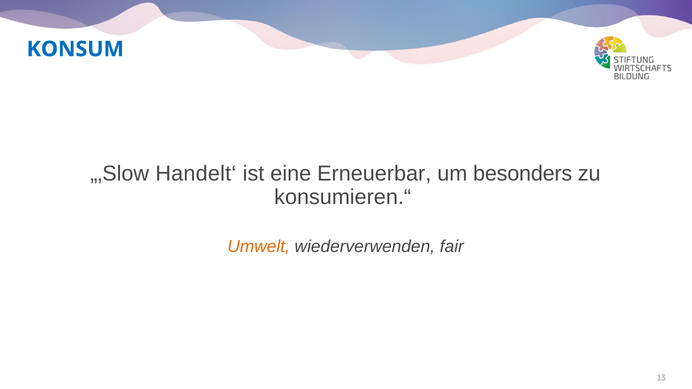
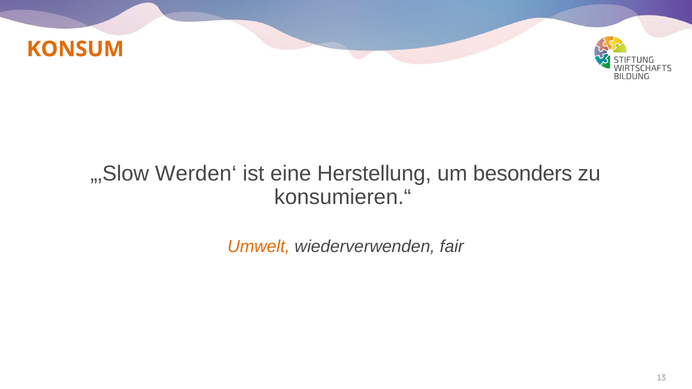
KONSUM colour: blue -> orange
Handelt‘: Handelt‘ -> Werden‘
Erneuerbar: Erneuerbar -> Herstellung
